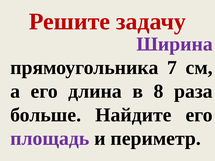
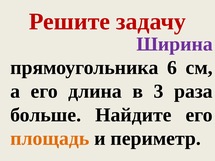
7: 7 -> 6
8: 8 -> 3
площадь colour: purple -> orange
